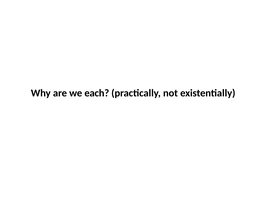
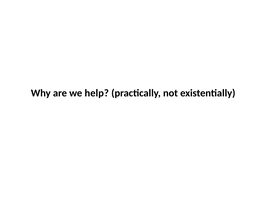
each: each -> help
